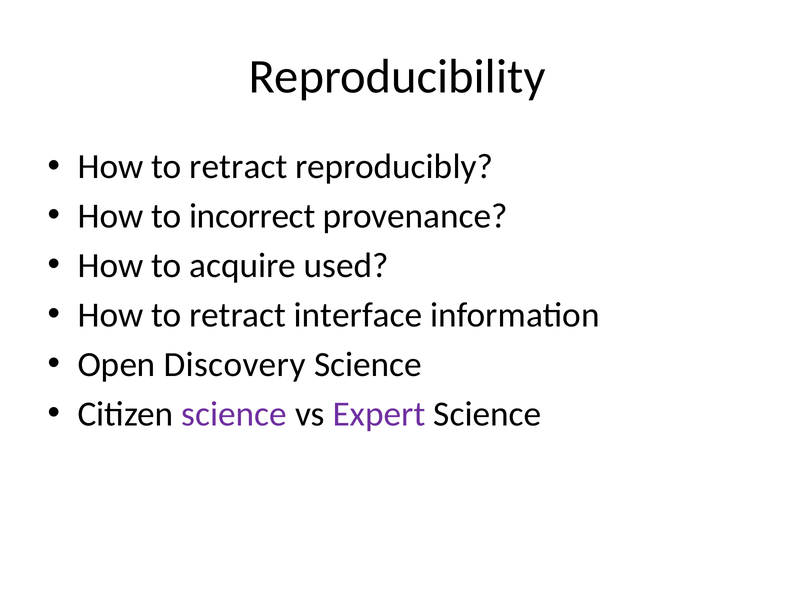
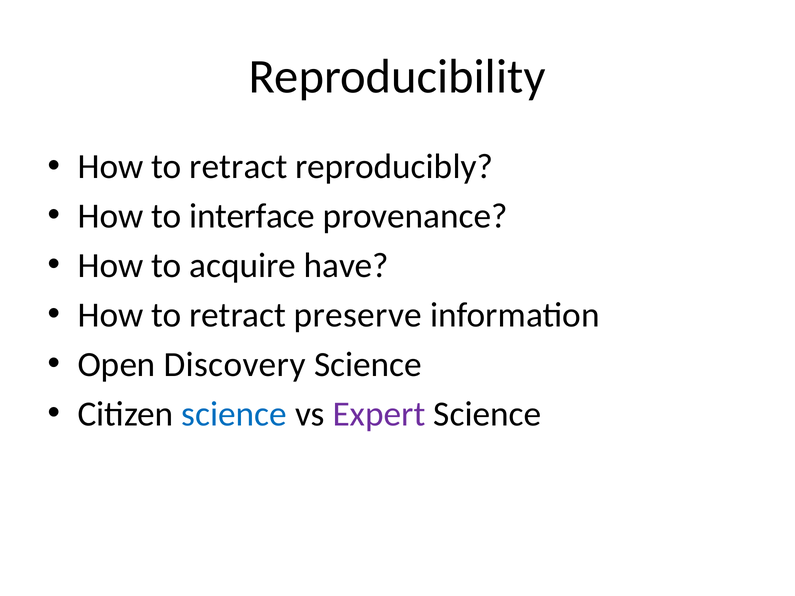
incorrect: incorrect -> interface
used: used -> have
interface: interface -> preserve
science at (234, 414) colour: purple -> blue
